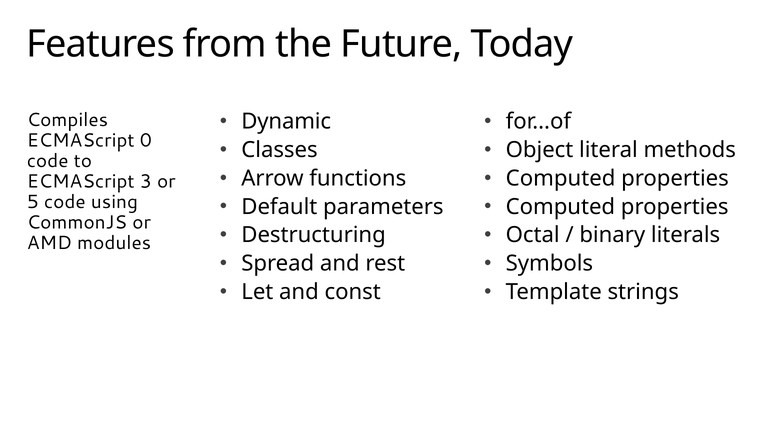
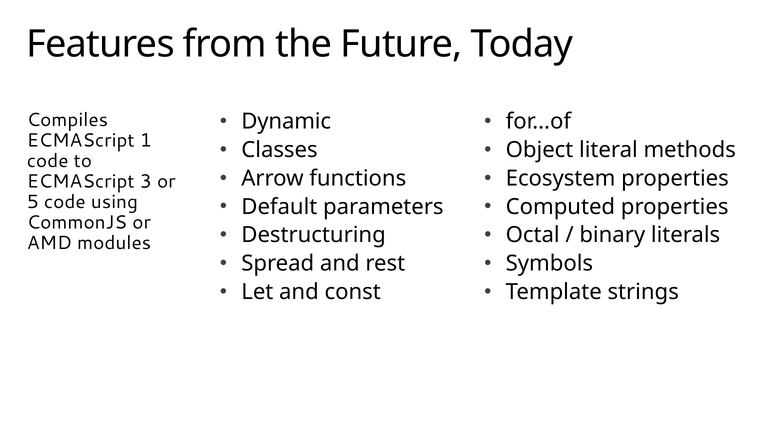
0: 0 -> 1
Computed at (561, 178): Computed -> Ecosystem
